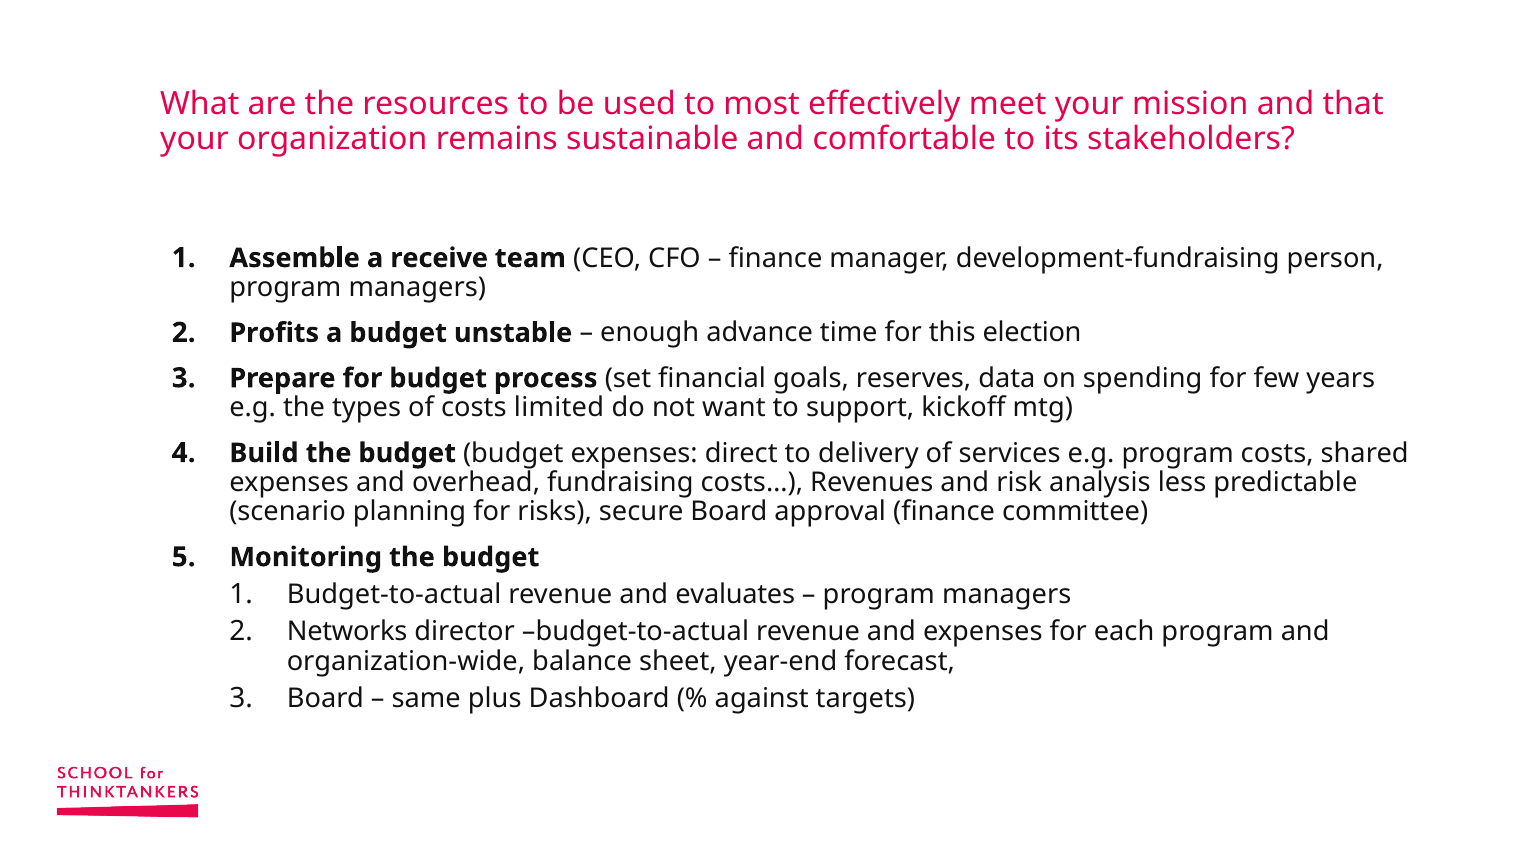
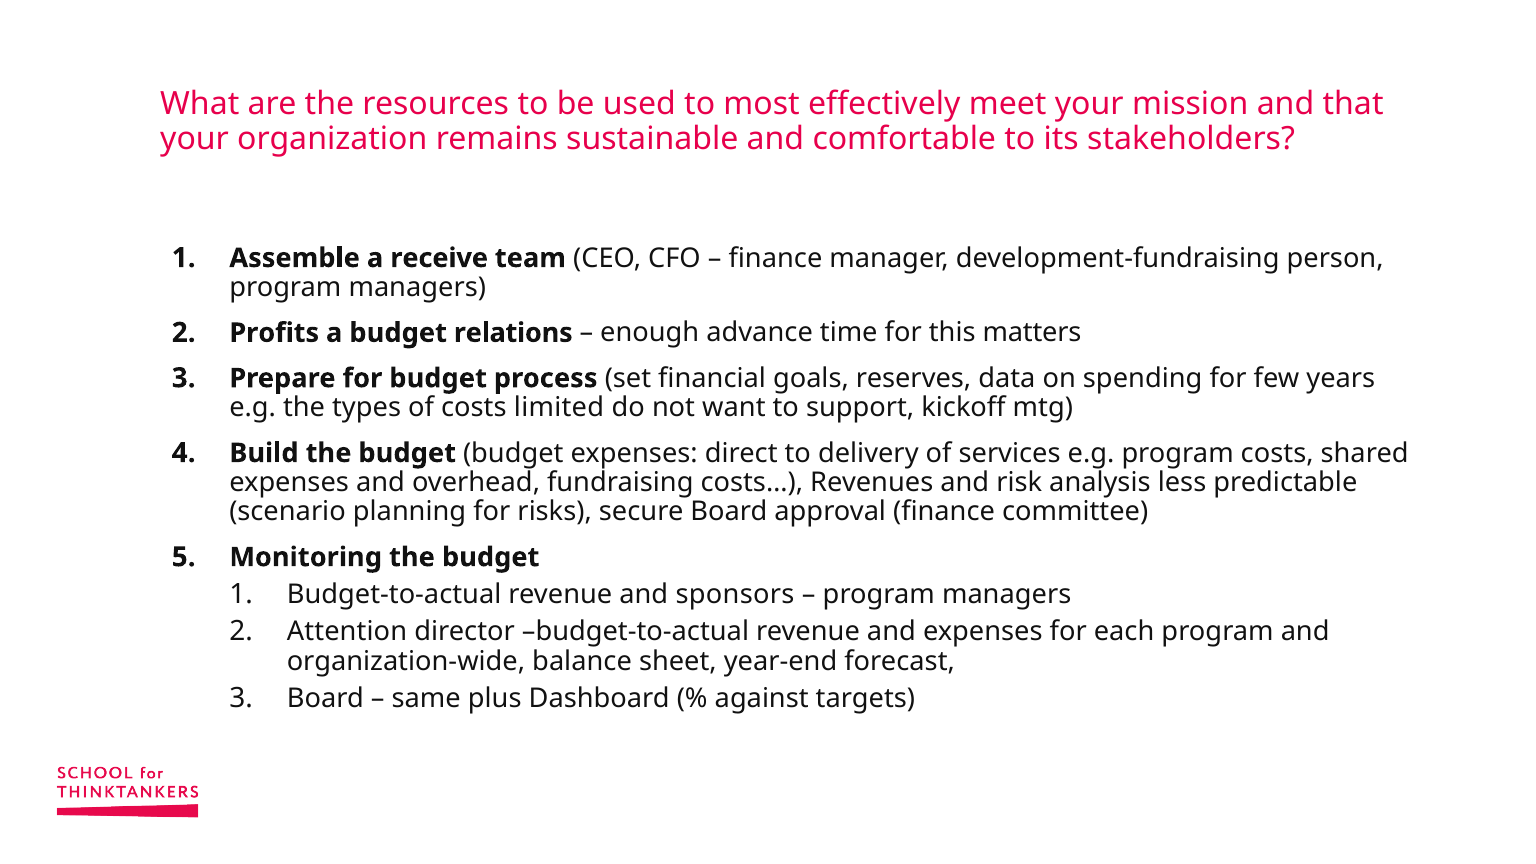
unstable: unstable -> relations
election: election -> matters
evaluates: evaluates -> sponsors
Networks: Networks -> Attention
